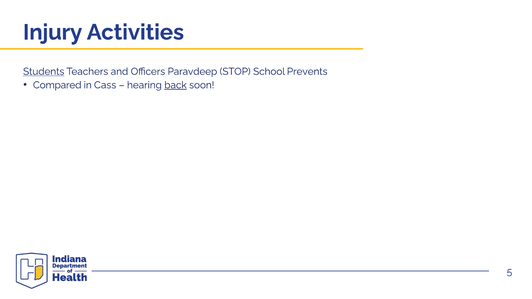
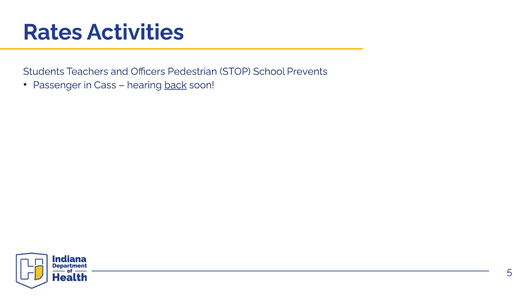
Injury: Injury -> Rates
Students underline: present -> none
Paravdeep: Paravdeep -> Pedestrian
Compared: Compared -> Passenger
